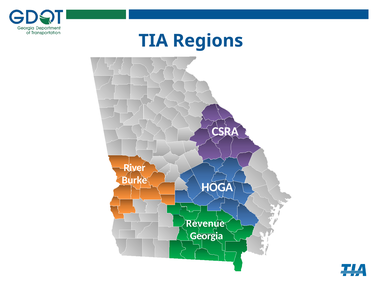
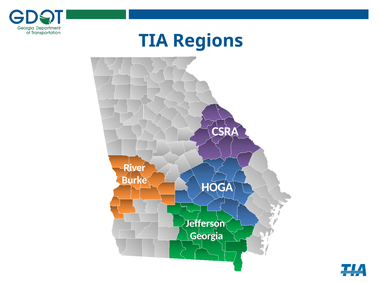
Revenue: Revenue -> Jefferson
